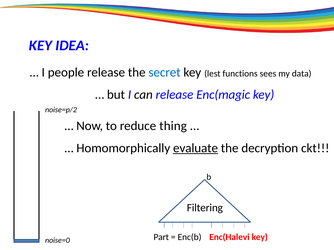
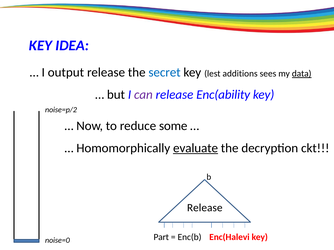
people: people -> output
functions: functions -> additions
data underline: none -> present
can colour: black -> purple
Enc(magic: Enc(magic -> Enc(ability
thing: thing -> some
Filtering at (205, 208): Filtering -> Release
